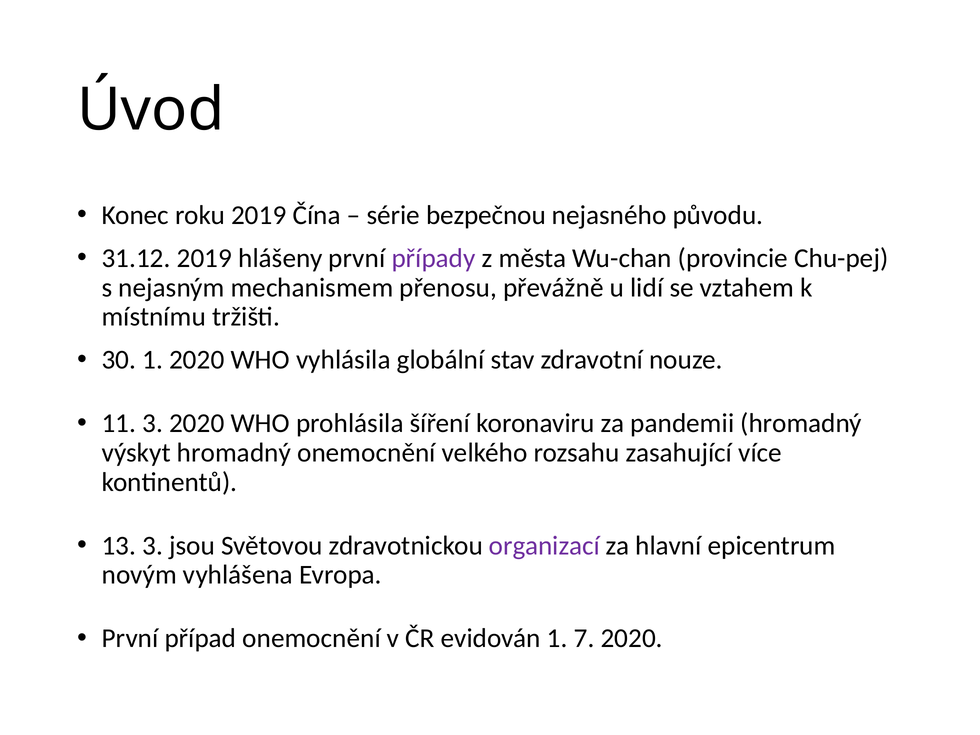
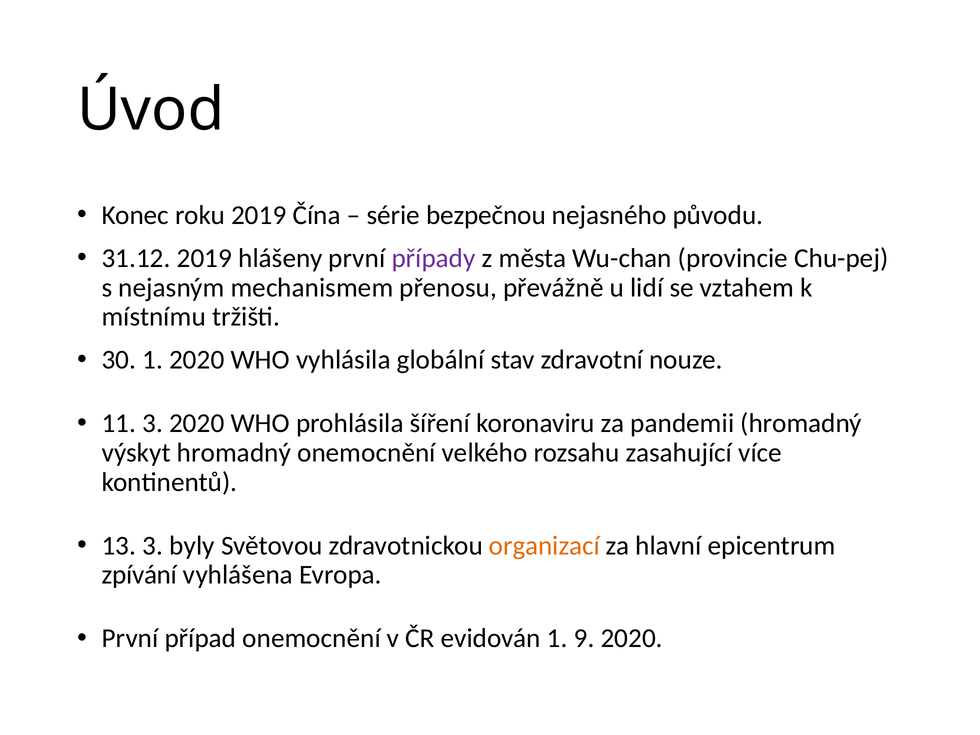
jsou: jsou -> byly
organizací colour: purple -> orange
novým: novým -> zpívání
7: 7 -> 9
